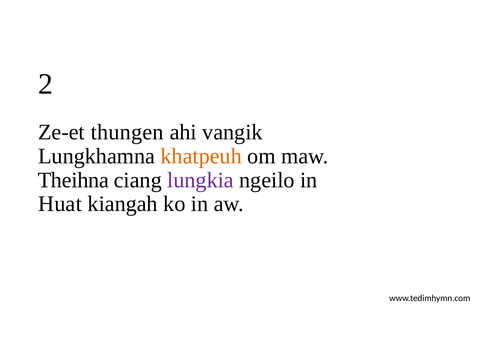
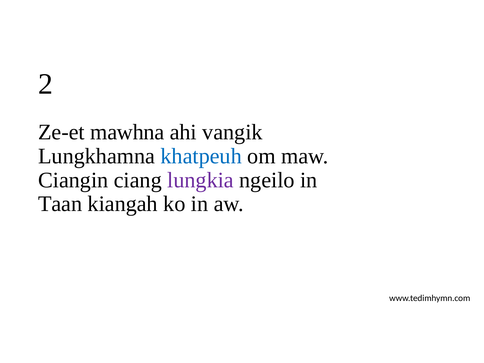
thungen: thungen -> mawhna
khatpeuh colour: orange -> blue
Theihna: Theihna -> Ciangin
Huat: Huat -> Taan
